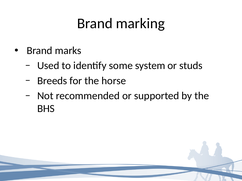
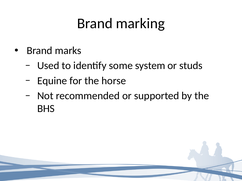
Breeds: Breeds -> Equine
